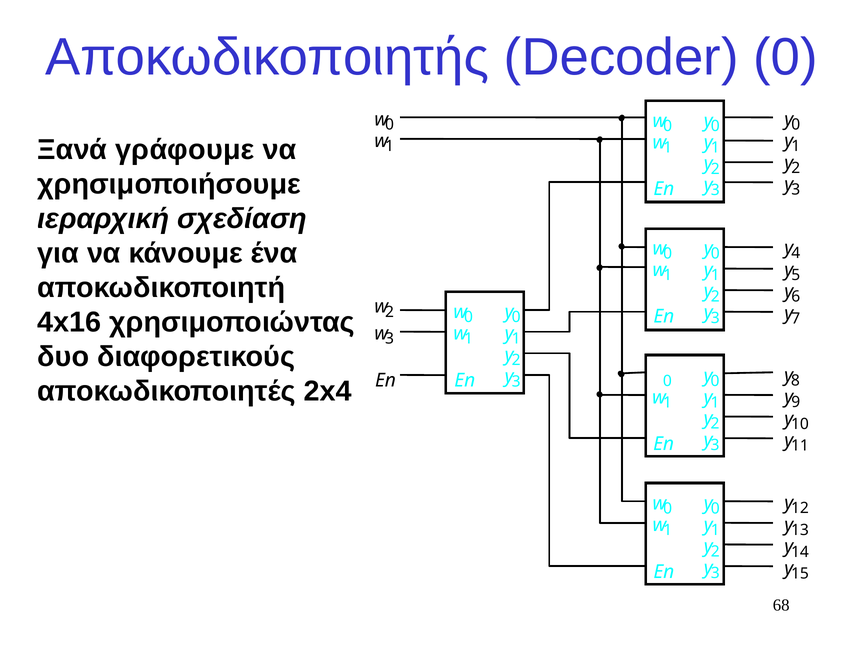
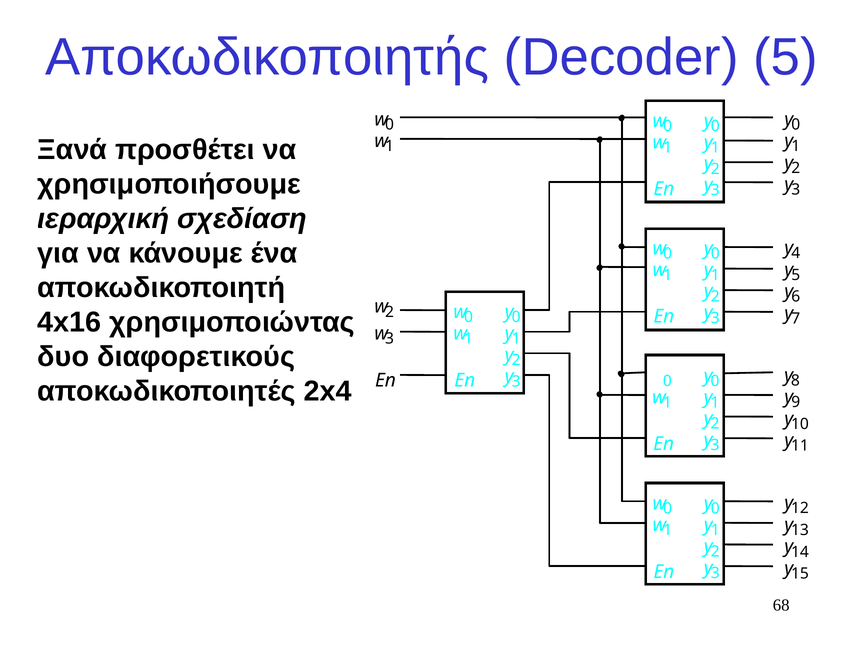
Decoder 0: 0 -> 5
γράφουμε: γράφουμε -> προσθέτει
